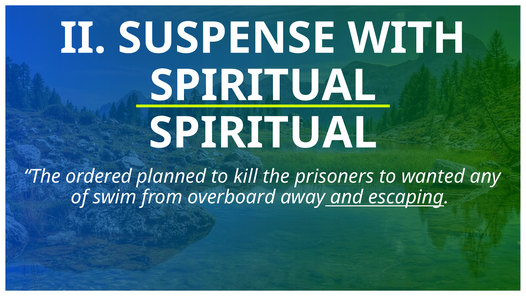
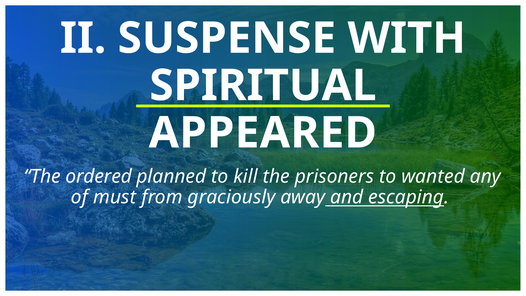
SPIRITUAL at (263, 133): SPIRITUAL -> APPEARED
swim: swim -> must
overboard: overboard -> graciously
